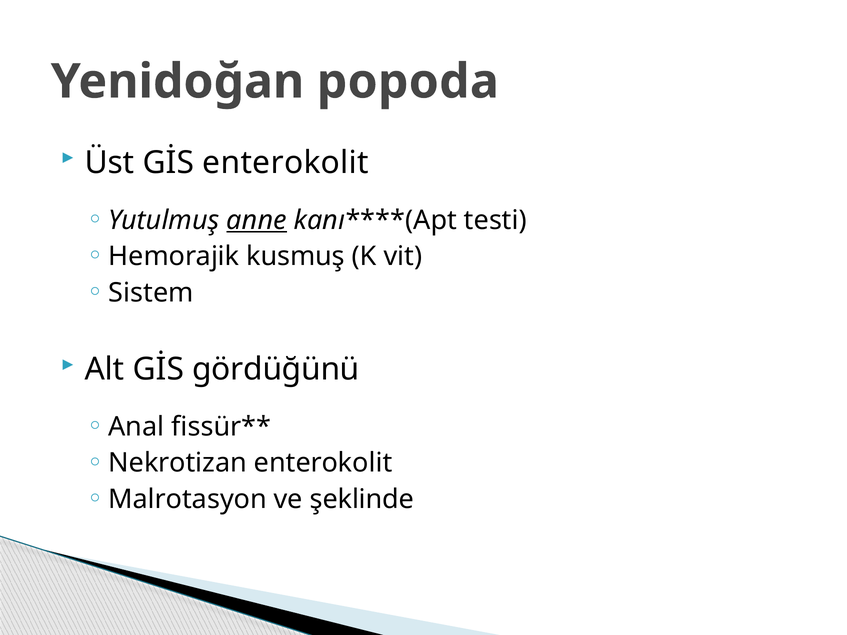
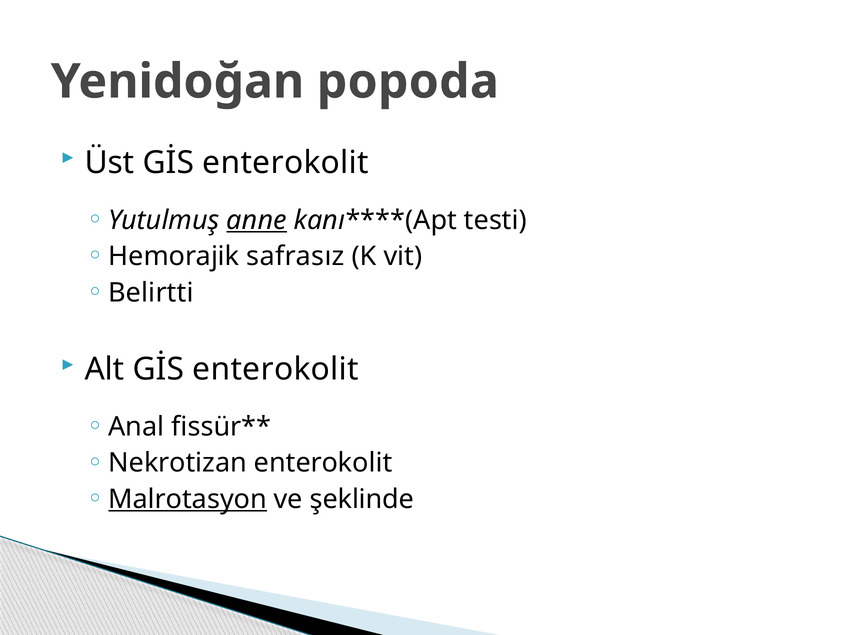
kusmuş: kusmuş -> safrasız
Sistem: Sistem -> Belirtti
Alt GİS gördüğünü: gördüğünü -> enterokolit
Malrotasyon underline: none -> present
